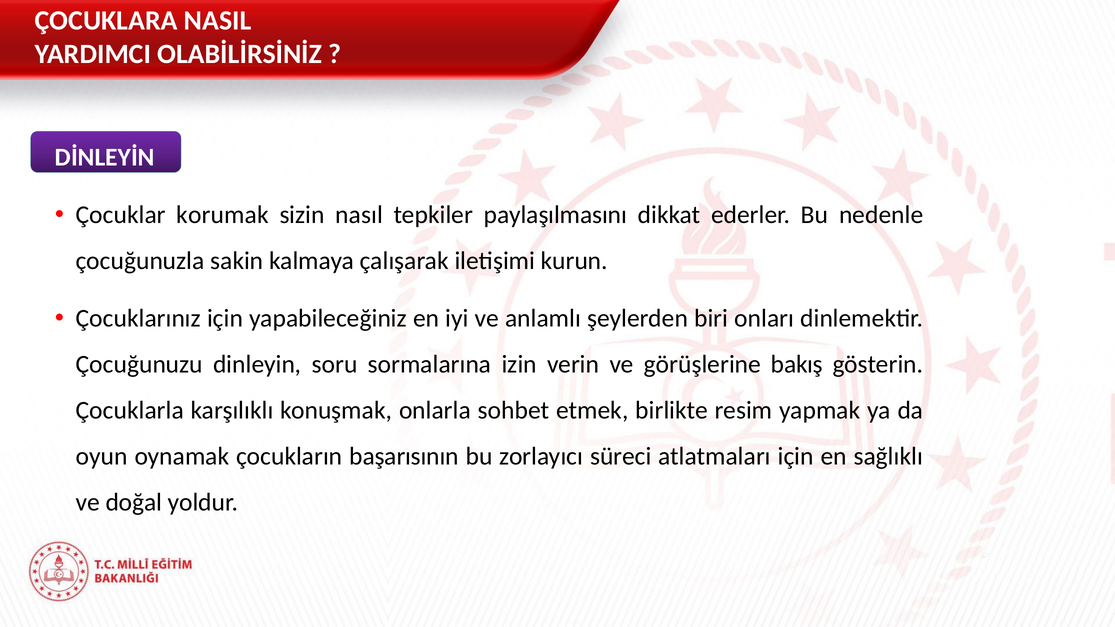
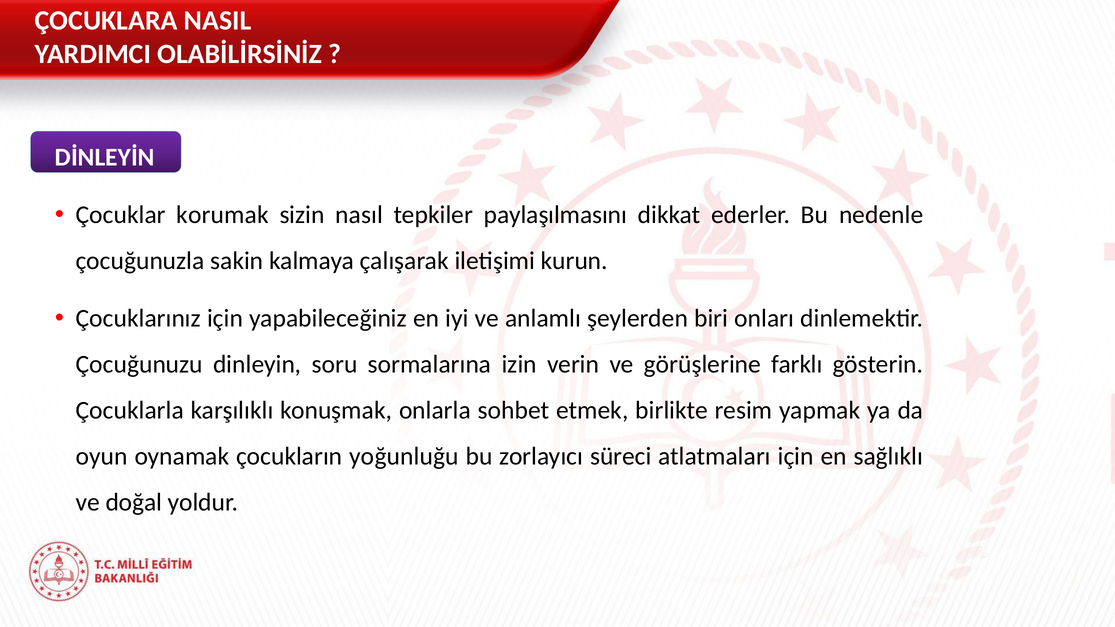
bakış: bakış -> farklı
başarısının: başarısının -> yoğunluğu
